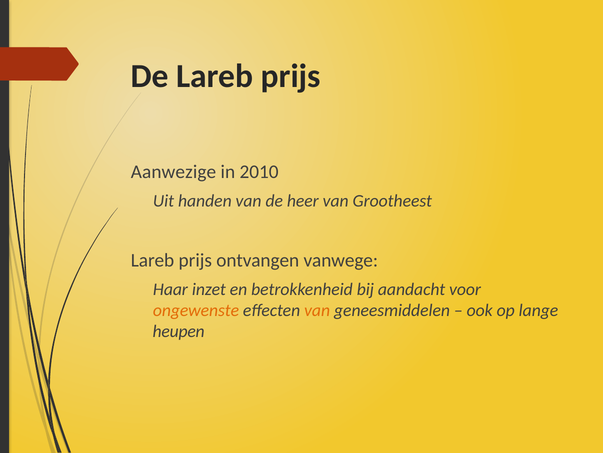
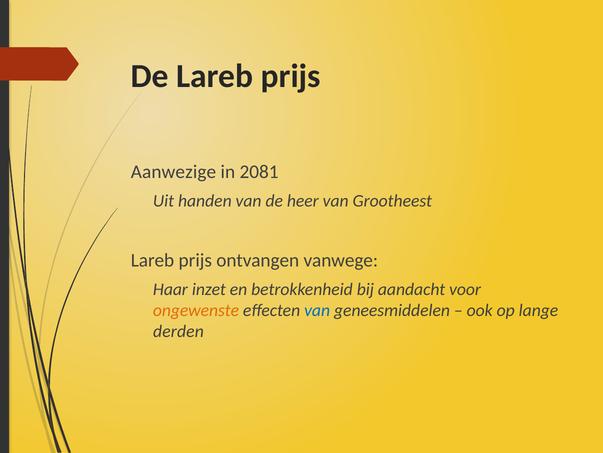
2010: 2010 -> 2081
van at (317, 310) colour: orange -> blue
heupen: heupen -> derden
